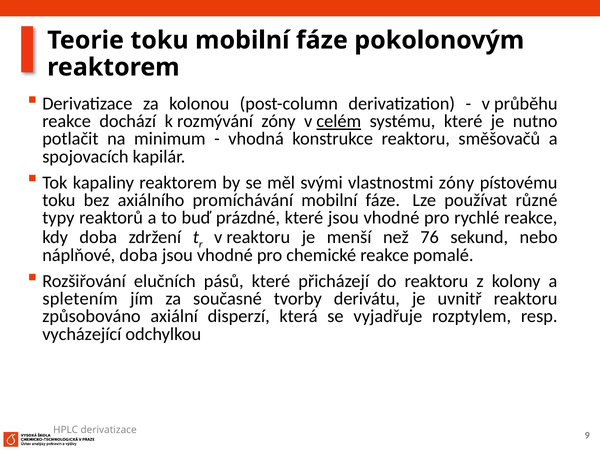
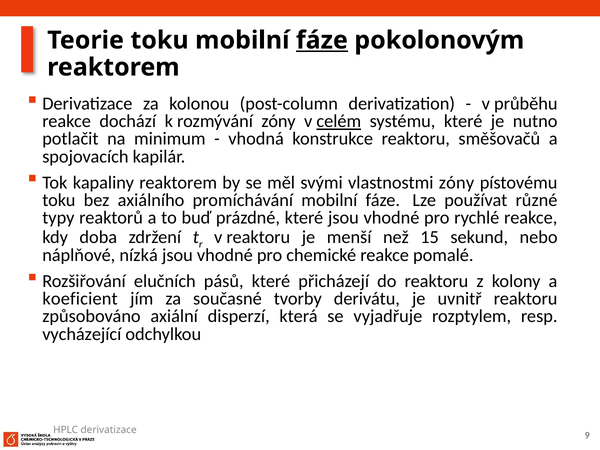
fáze at (322, 40) underline: none -> present
76: 76 -> 15
náplňové doba: doba -> nízká
spletením: spletením -> koeficient
